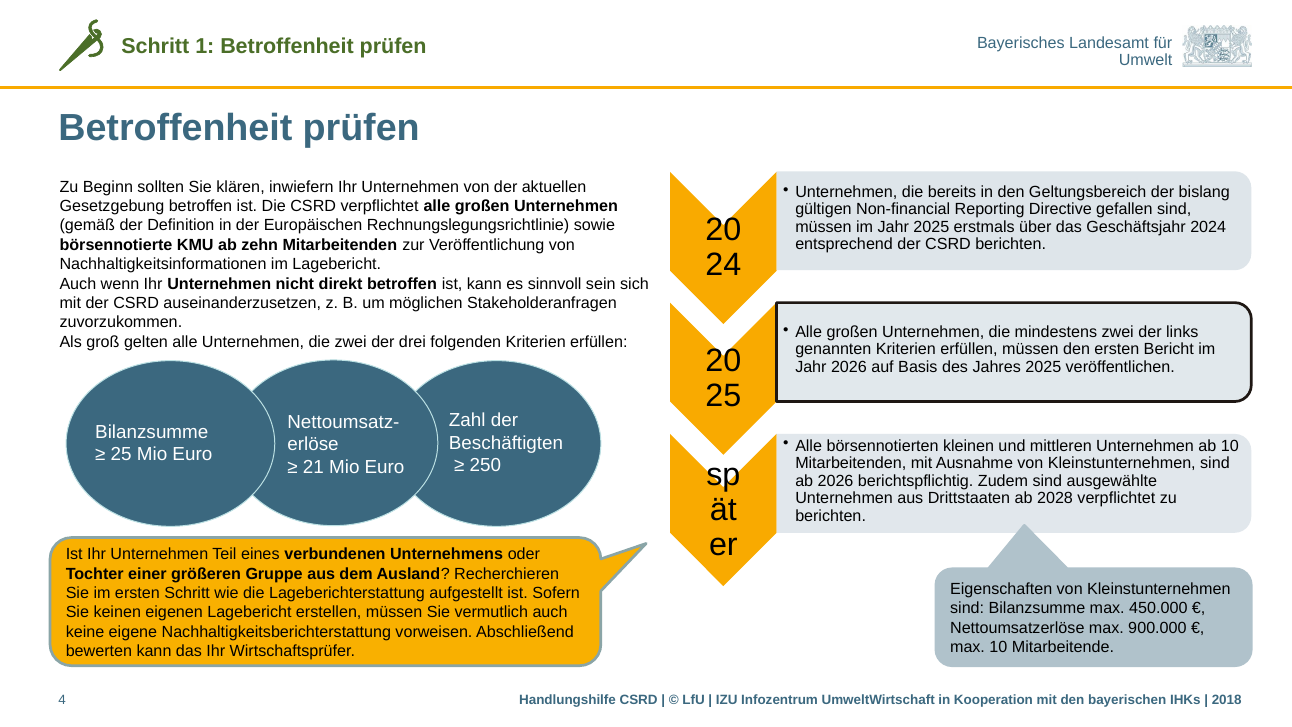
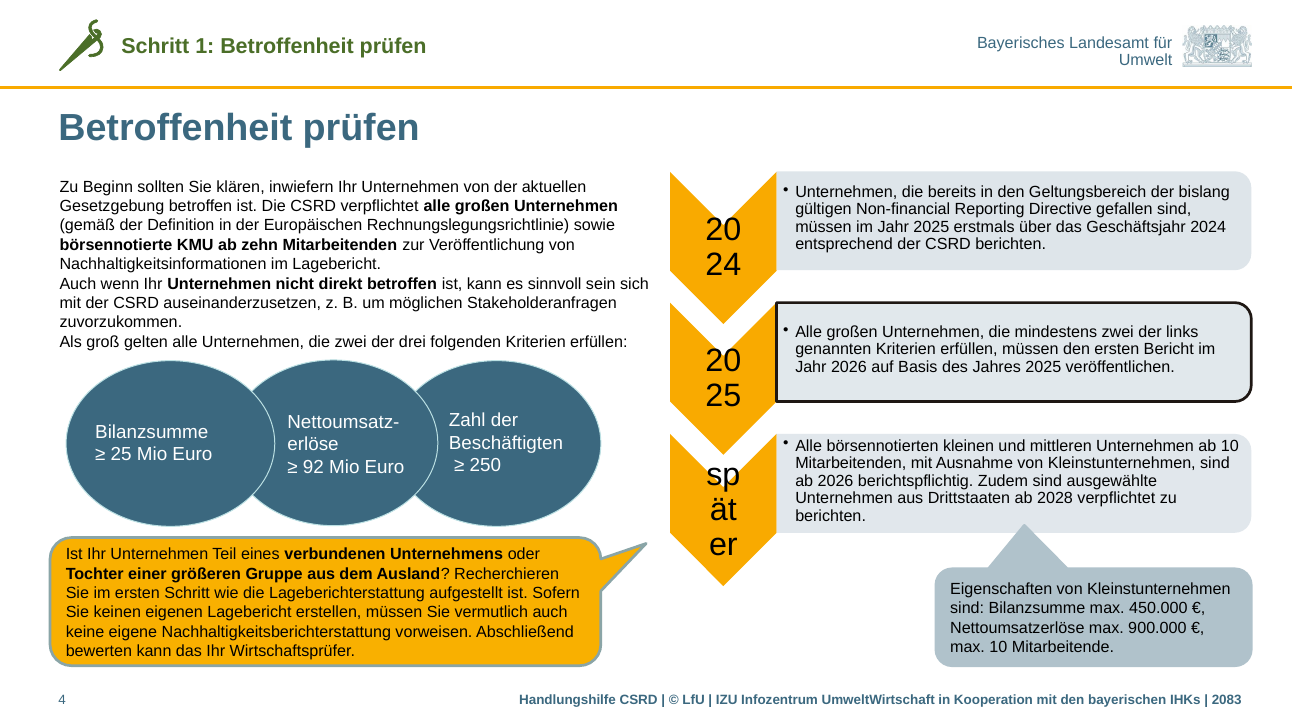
21: 21 -> 92
2018: 2018 -> 2083
